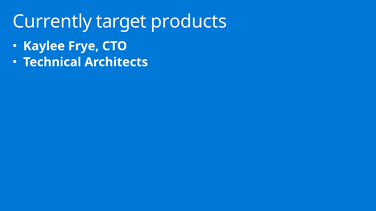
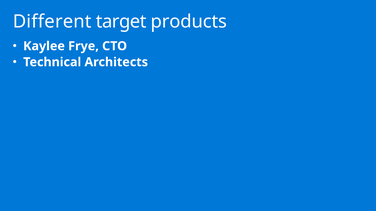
Currently: Currently -> Different
